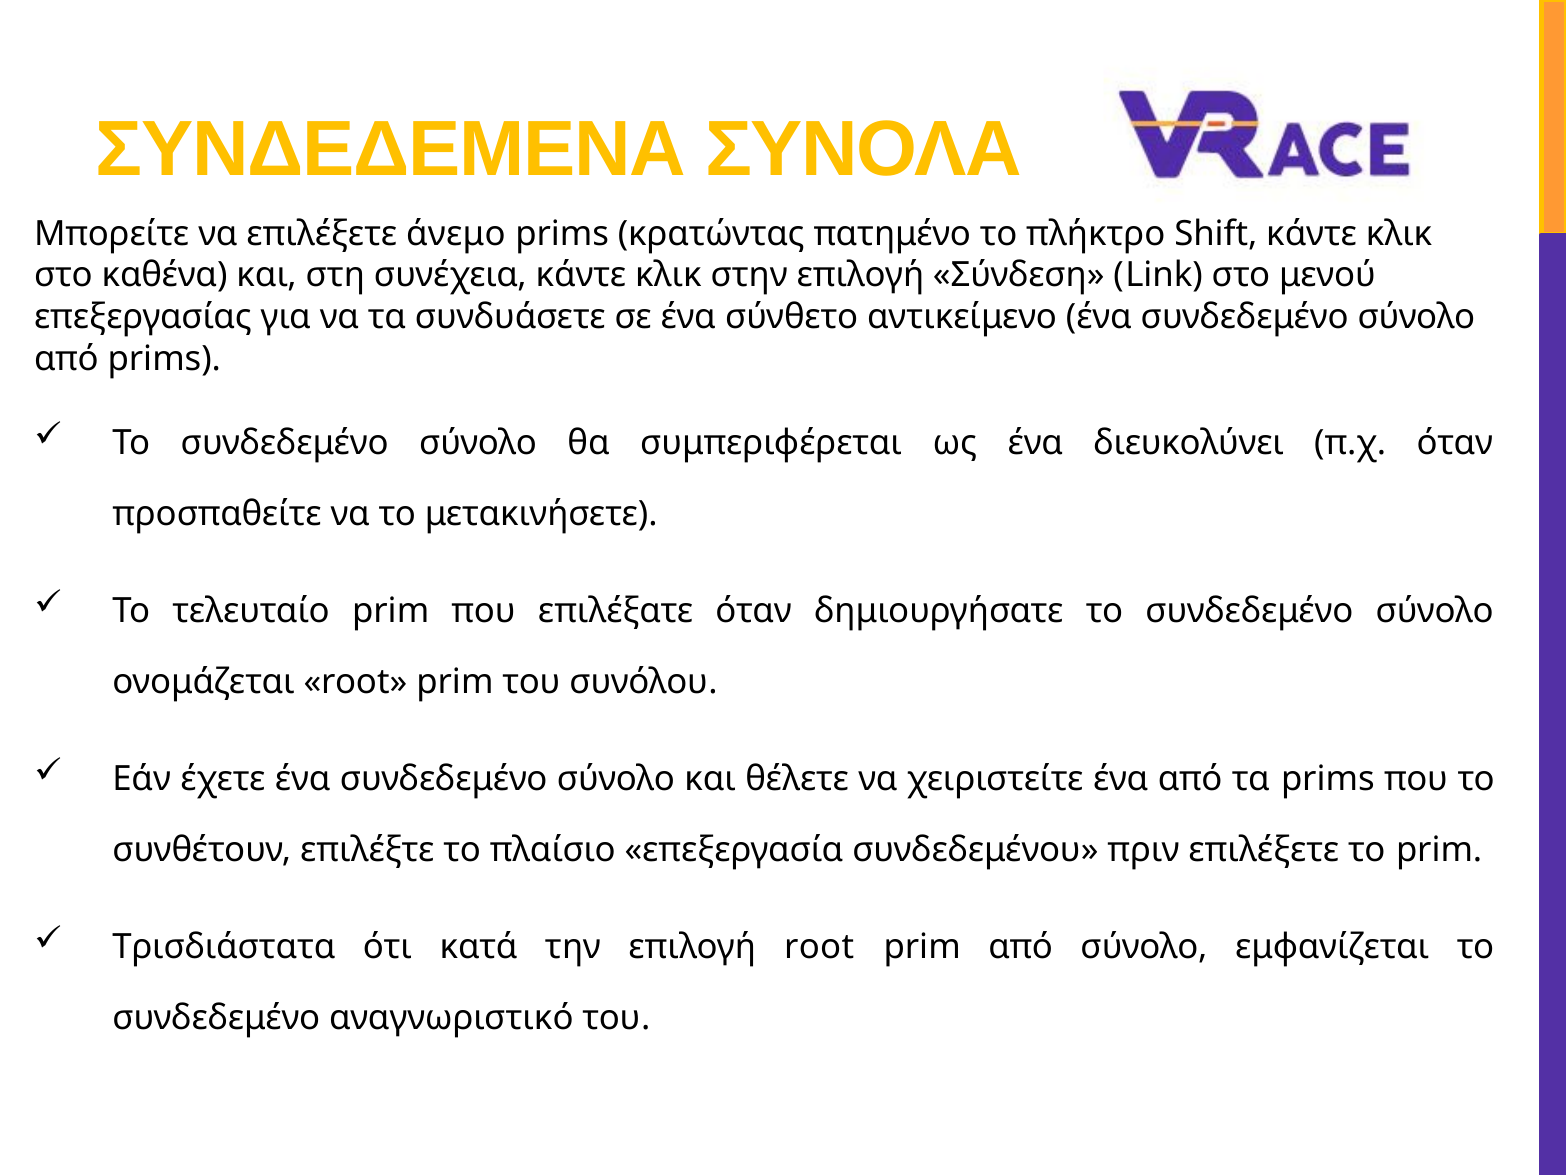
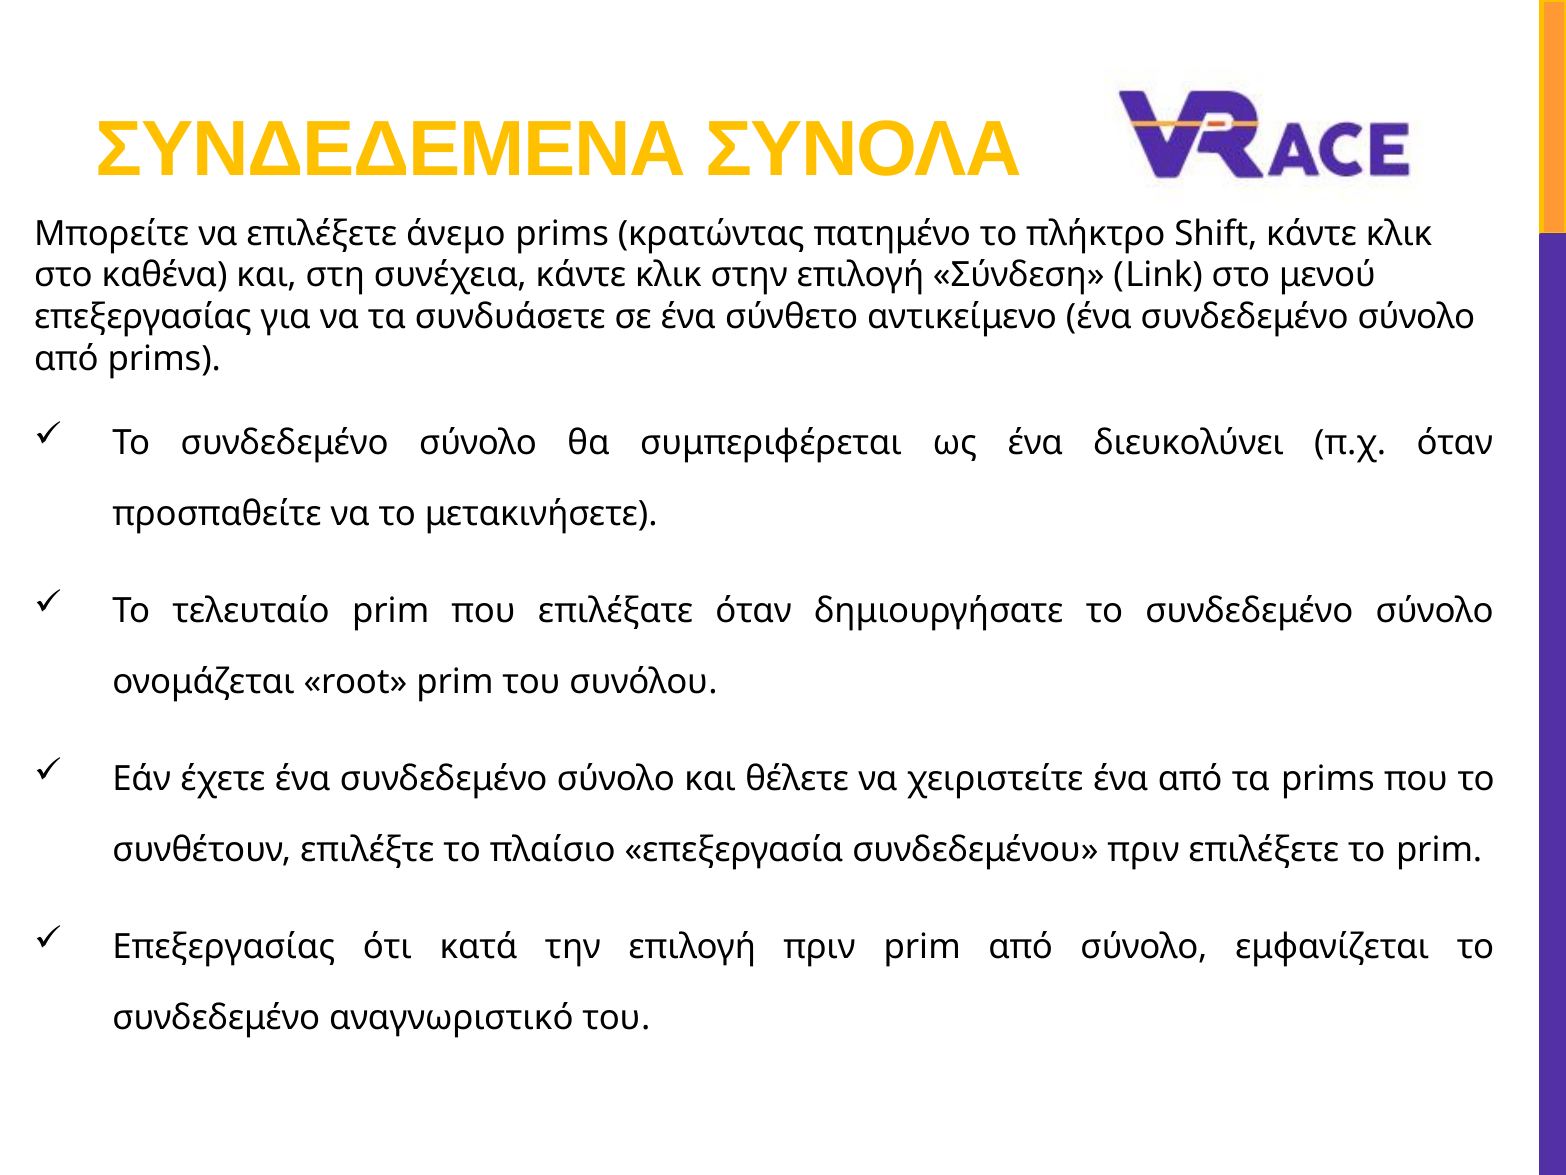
Τρισδιάστατα at (224, 946): Τρισδιάστατα -> Επεξεργασίας
επιλογή root: root -> πριν
